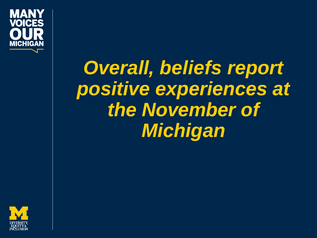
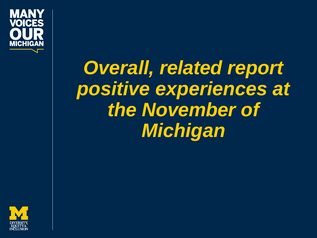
beliefs: beliefs -> related
